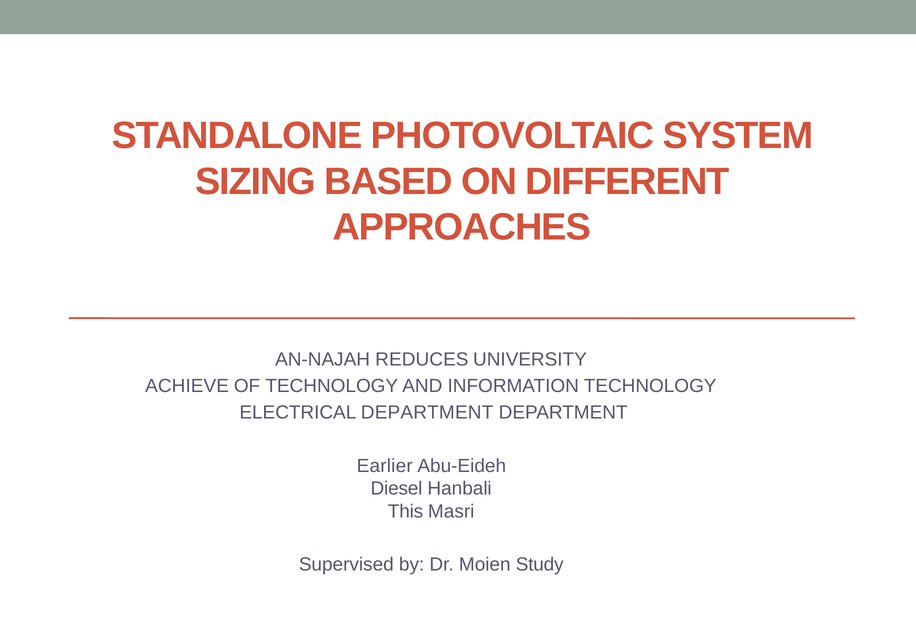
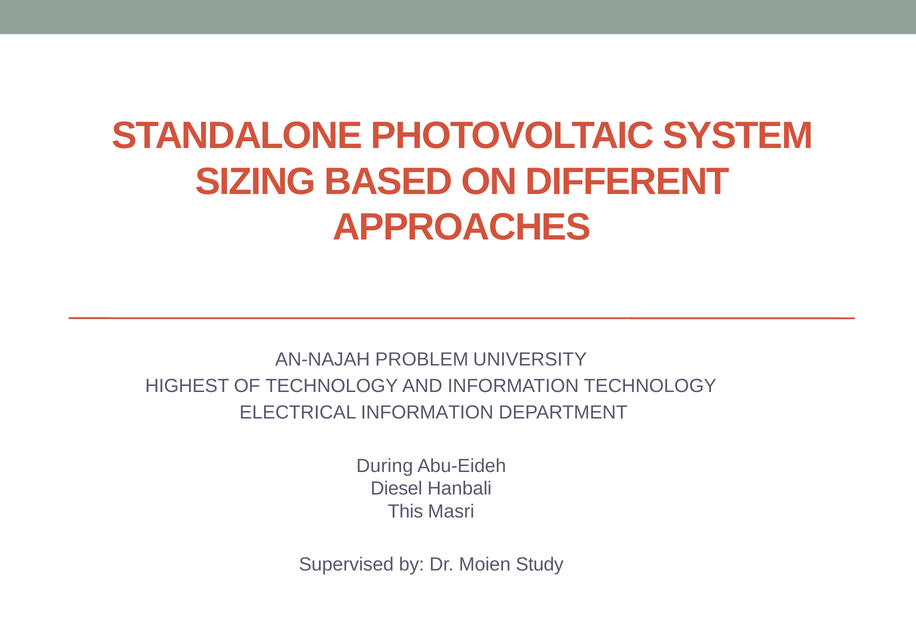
REDUCES: REDUCES -> PROBLEM
ACHIEVE: ACHIEVE -> HIGHEST
ELECTRICAL DEPARTMENT: DEPARTMENT -> INFORMATION
Earlier: Earlier -> During
